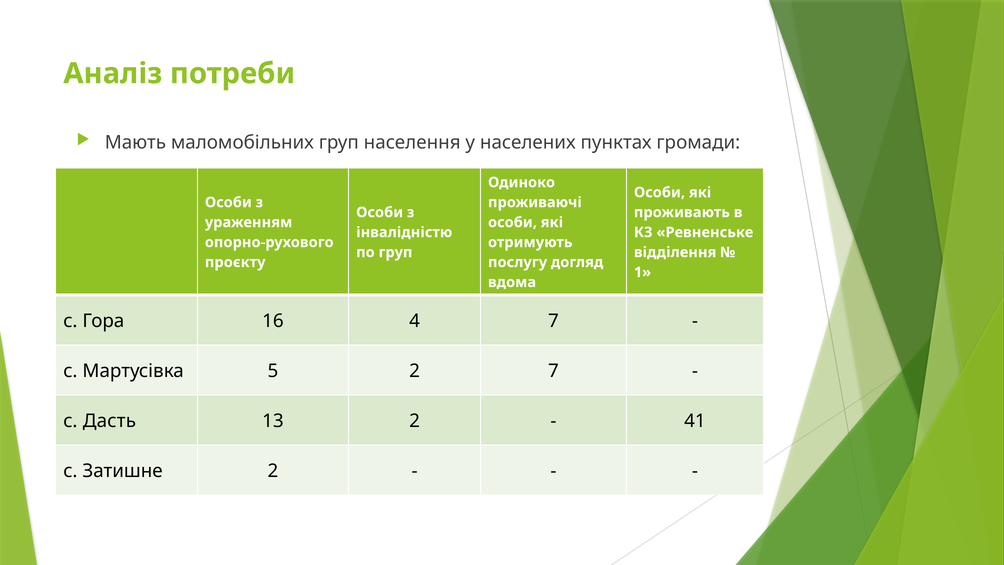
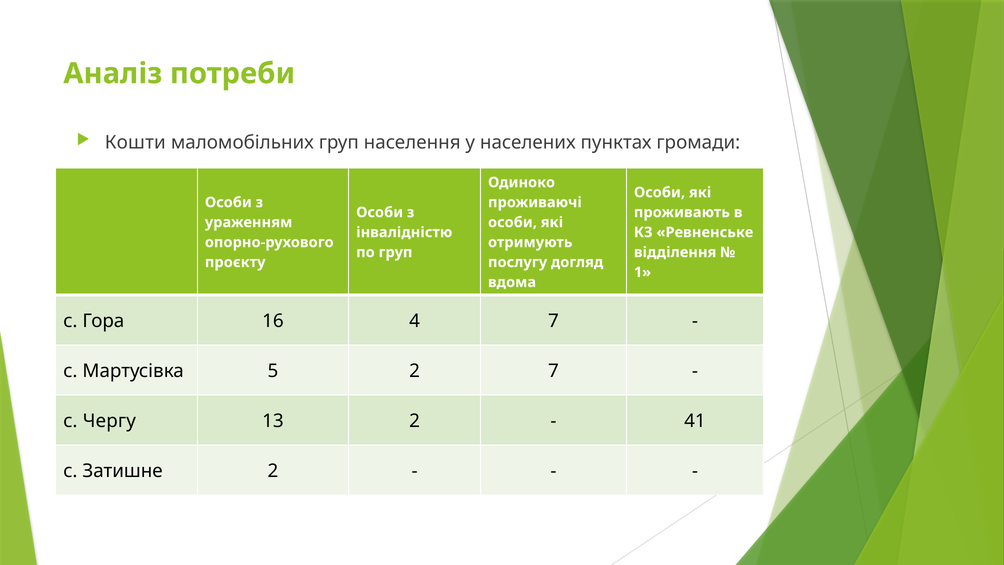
Мають: Мають -> Кошти
Дасть: Дасть -> Чергу
